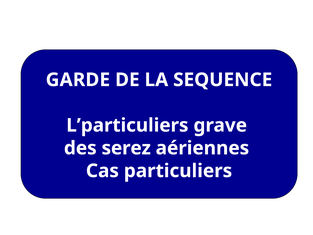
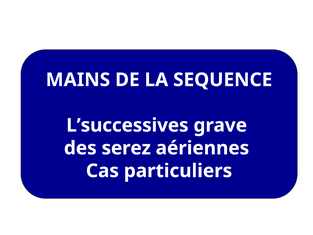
GARDE: GARDE -> MAINS
L’particuliers: L’particuliers -> L’successives
